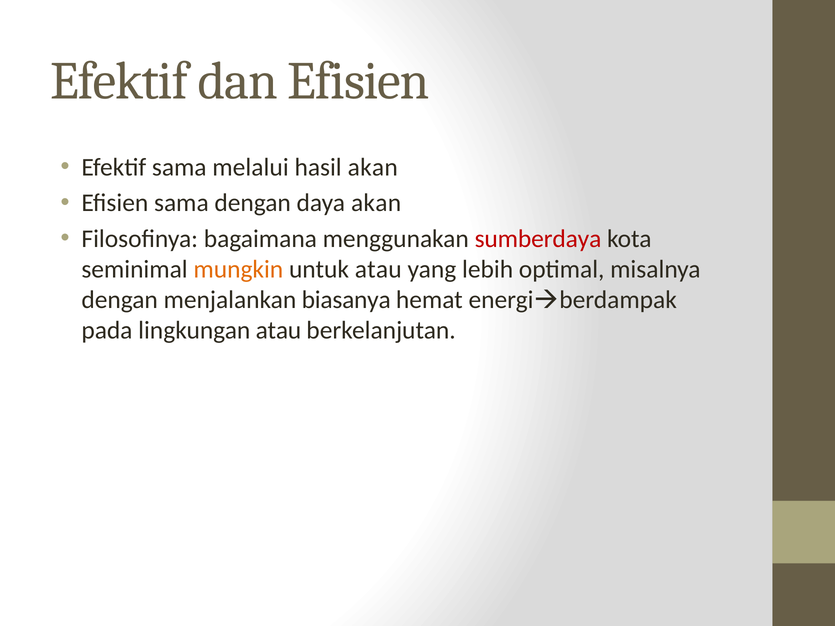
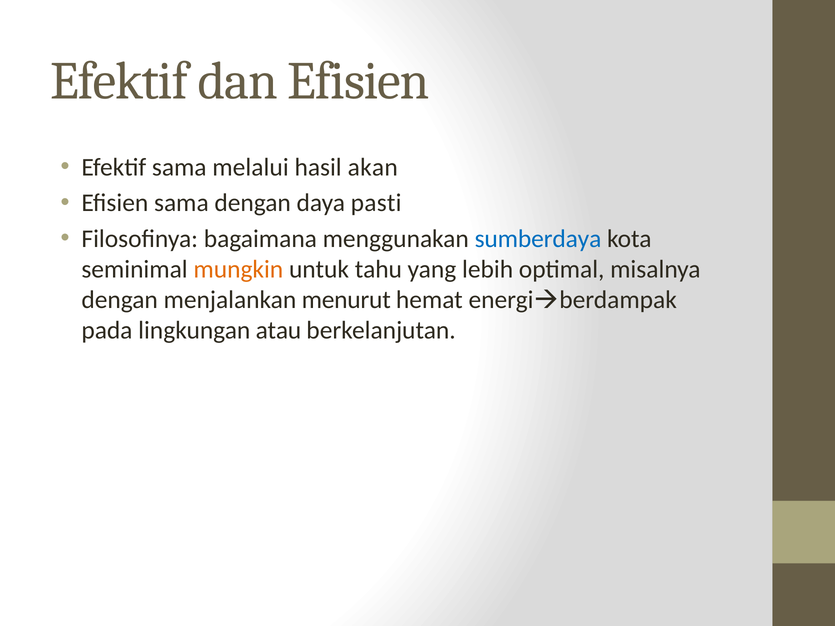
daya akan: akan -> pasti
sumberdaya colour: red -> blue
untuk atau: atau -> tahu
biasanya: biasanya -> menurut
